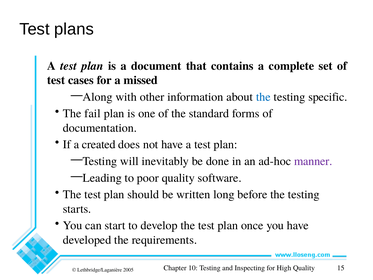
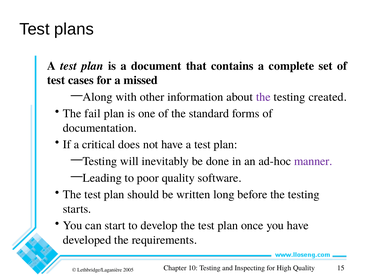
the at (263, 97) colour: blue -> purple
specific: specific -> created
created: created -> critical
